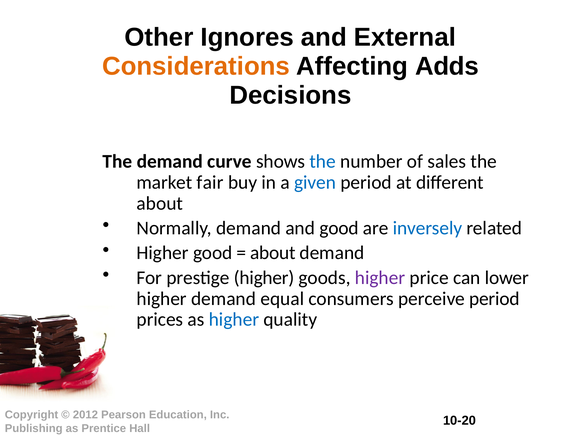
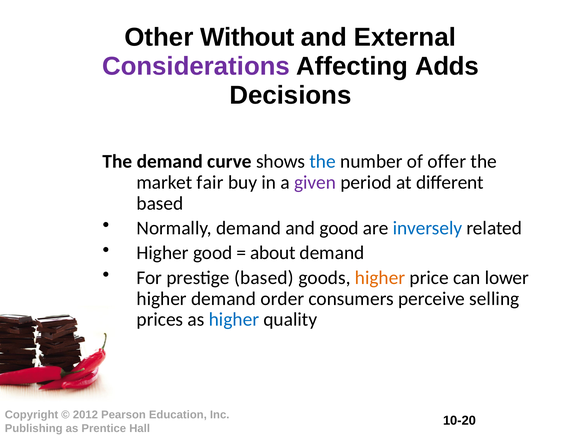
Ignores: Ignores -> Without
Considerations colour: orange -> purple
sales: sales -> offer
given colour: blue -> purple
about at (160, 203): about -> based
prestige higher: higher -> based
higher at (380, 278) colour: purple -> orange
equal: equal -> order
perceive period: period -> selling
